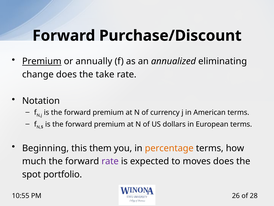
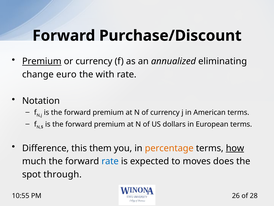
or annually: annually -> currency
change does: does -> euro
take: take -> with
Beginning: Beginning -> Difference
how underline: none -> present
rate at (110, 161) colour: purple -> blue
portfolio: portfolio -> through
